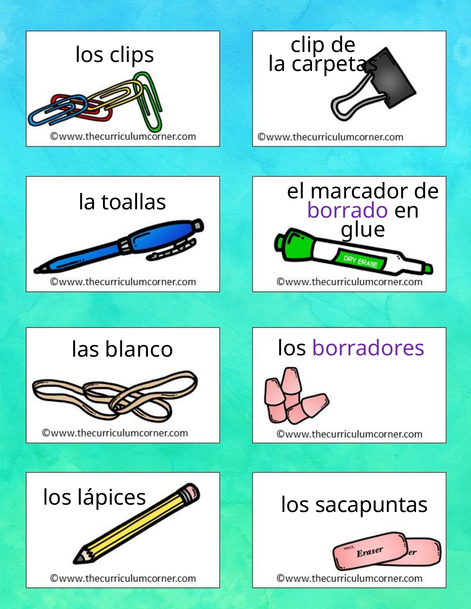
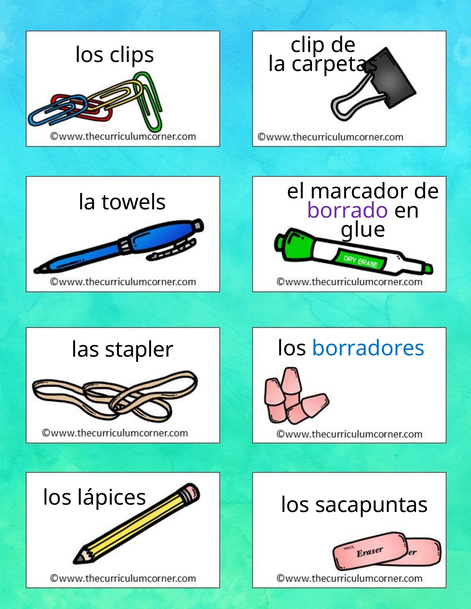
toallas: toallas -> towels
blanco: blanco -> stapler
borradores colour: purple -> blue
